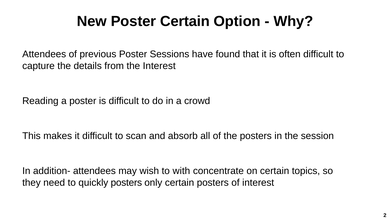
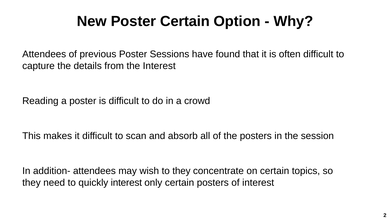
to with: with -> they
quickly posters: posters -> interest
